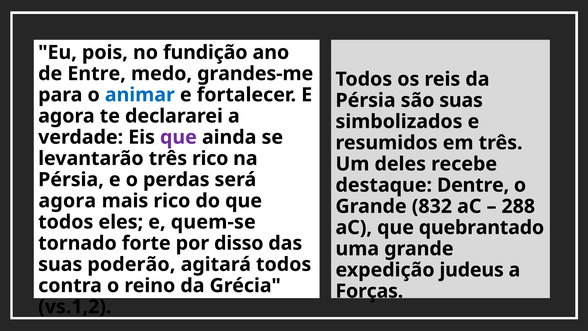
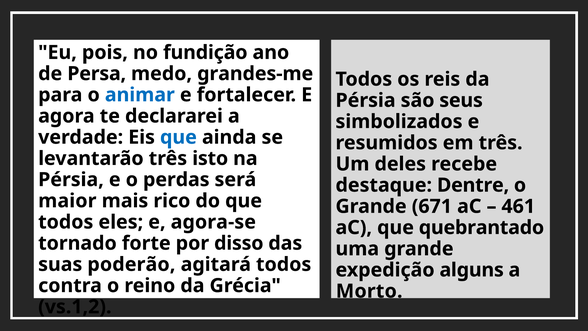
Entre: Entre -> Persa
são suas: suas -> seus
que at (178, 137) colour: purple -> blue
três rico: rico -> isto
agora at (67, 201): agora -> maior
832: 832 -> 671
288: 288 -> 461
quem-se: quem-se -> agora-se
judeus: judeus -> alguns
Forças: Forças -> Morto
